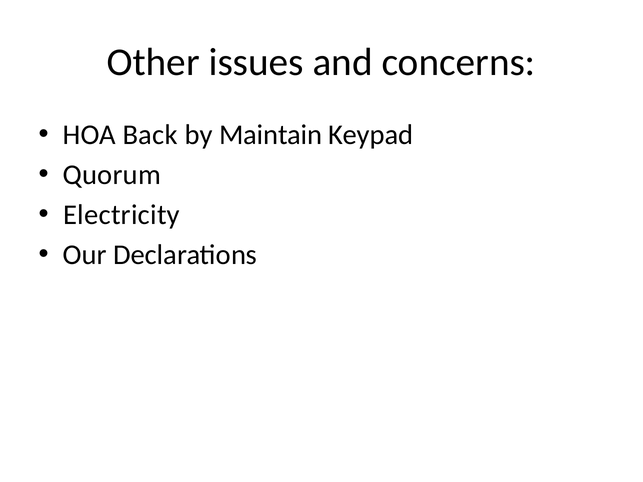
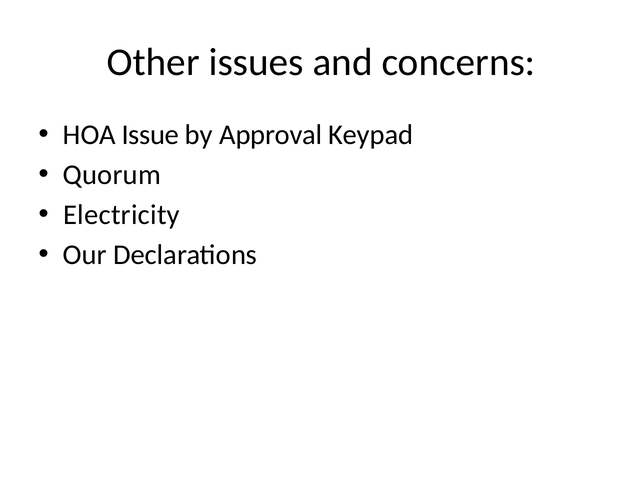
Back: Back -> Issue
Maintain: Maintain -> Approval
